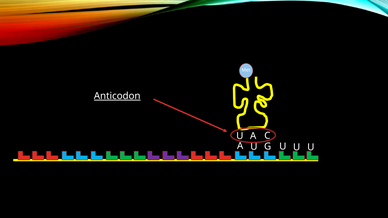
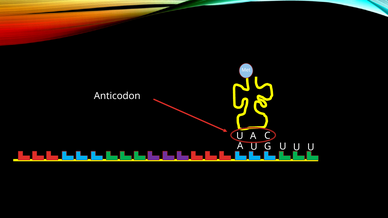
Anticodon underline: present -> none
